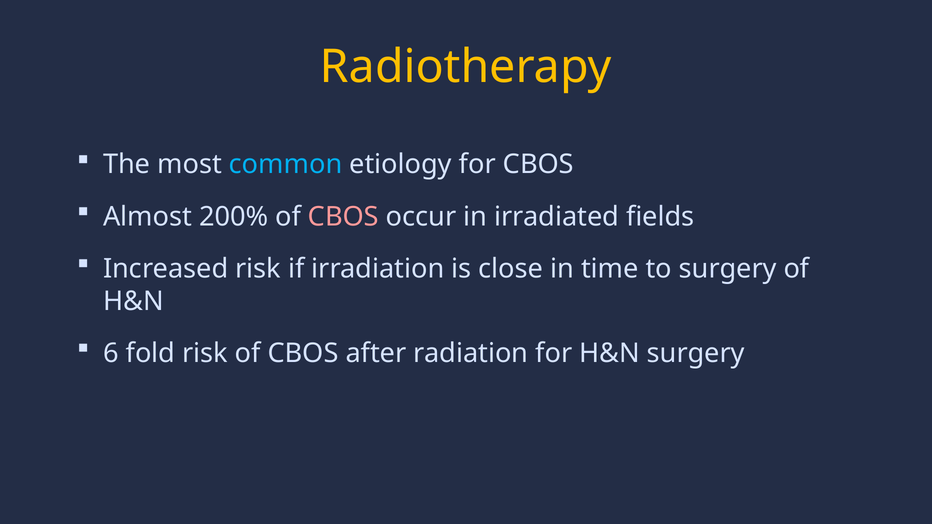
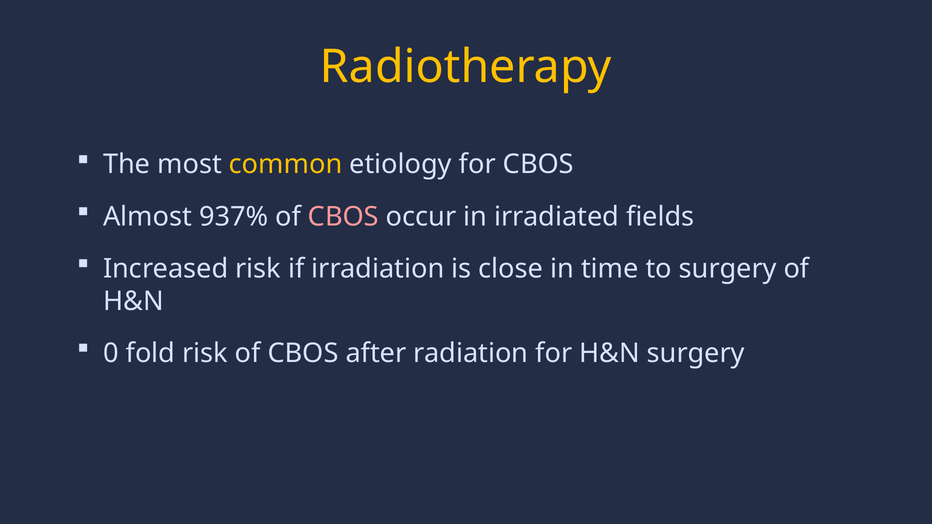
common colour: light blue -> yellow
200%: 200% -> 937%
6: 6 -> 0
